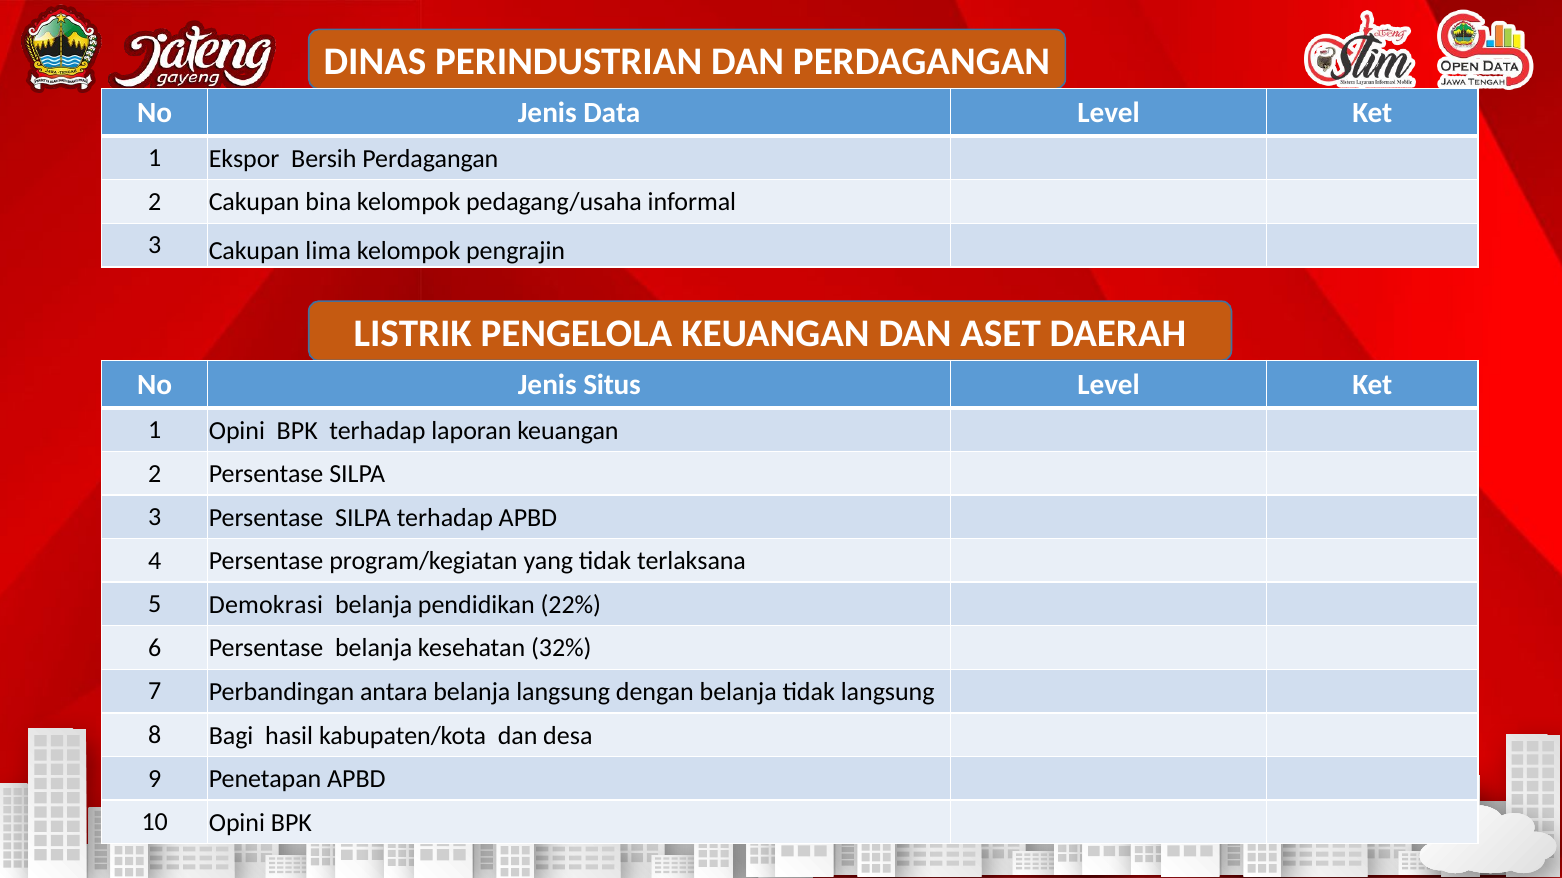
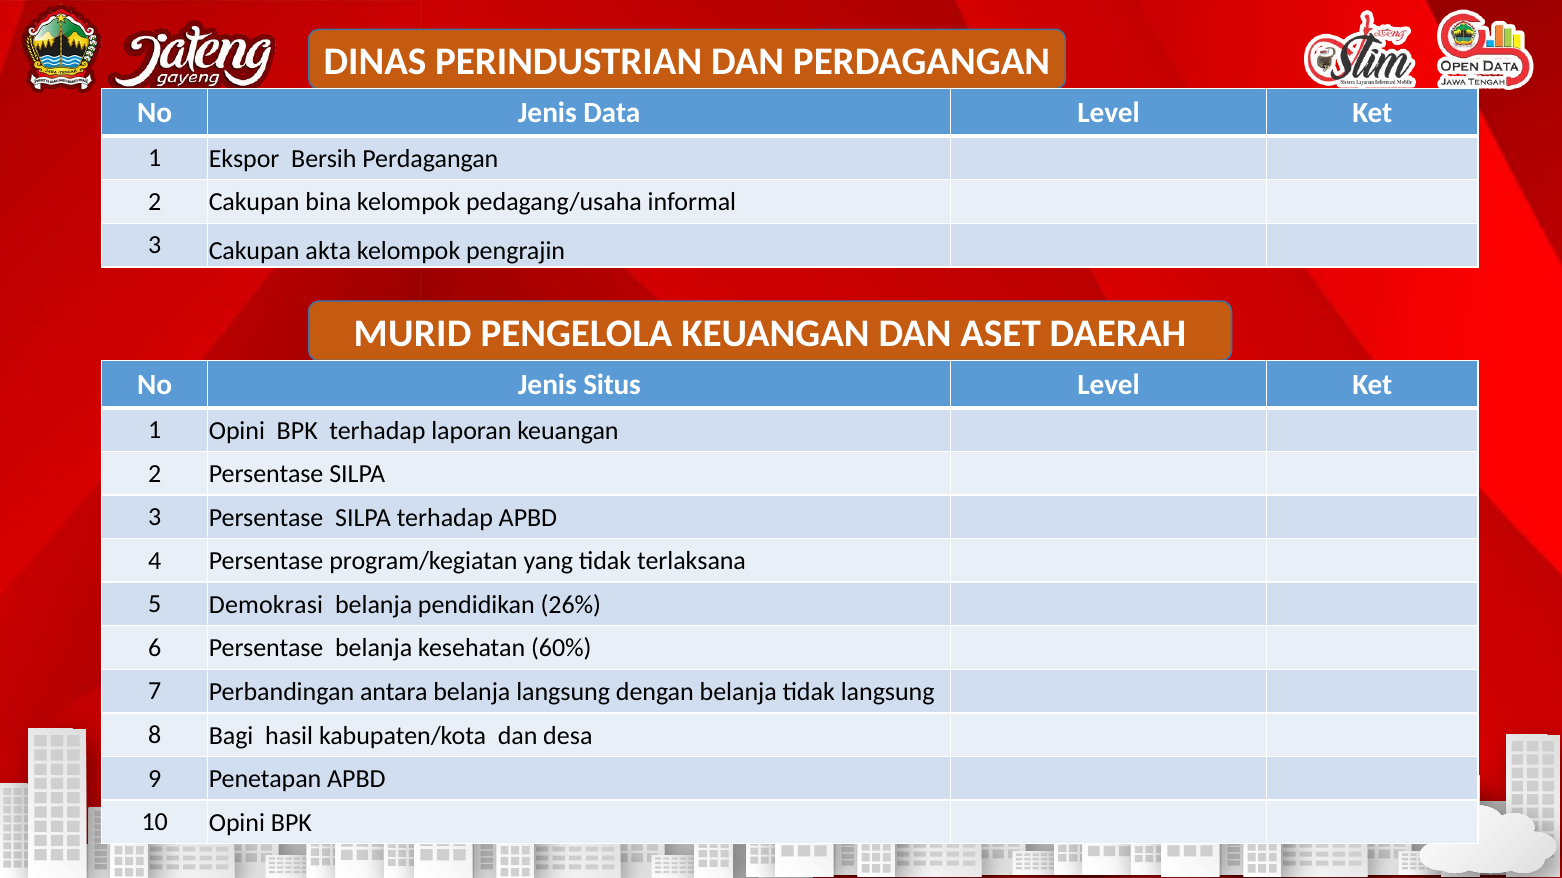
lima: lima -> akta
LISTRIK: LISTRIK -> MURID
22%: 22% -> 26%
32%: 32% -> 60%
